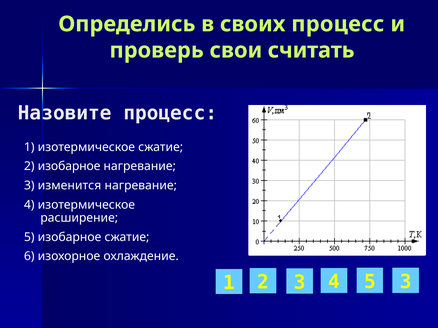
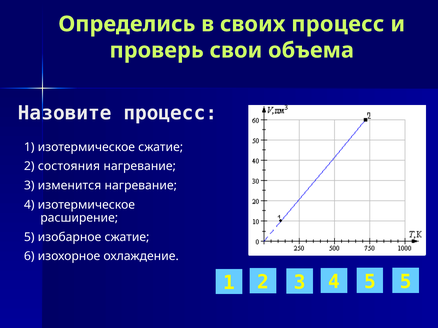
считать: считать -> объема
2 изобарное: изобарное -> состояния
2 3: 3 -> 5
